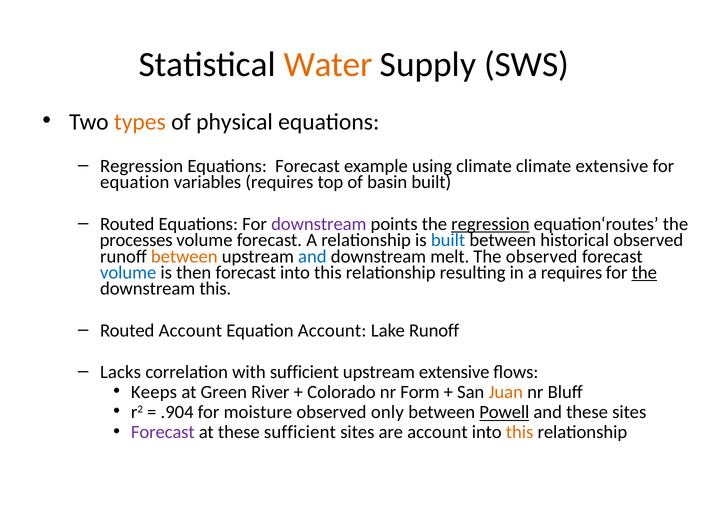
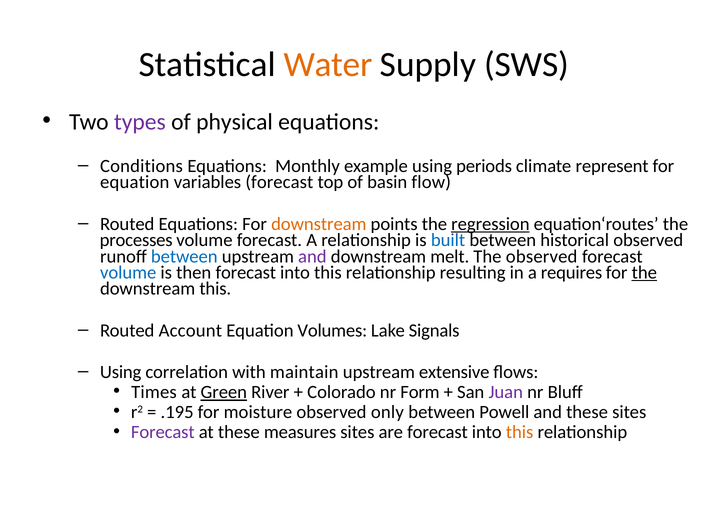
types colour: orange -> purple
Regression at (142, 166): Regression -> Conditions
Equations Forecast: Forecast -> Monthly
using climate: climate -> periods
climate extensive: extensive -> represent
variables requires: requires -> forecast
basin built: built -> flow
downstream at (319, 224) colour: purple -> orange
between at (184, 256) colour: orange -> blue
and at (312, 256) colour: blue -> purple
Equation Account: Account -> Volumes
Lake Runoff: Runoff -> Signals
Lacks at (121, 372): Lacks -> Using
with sufficient: sufficient -> maintain
Keeps: Keeps -> Times
Green underline: none -> present
Juan colour: orange -> purple
.904: .904 -> .195
Powell underline: present -> none
these sufficient: sufficient -> measures
are account: account -> forecast
